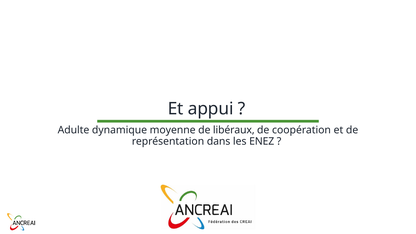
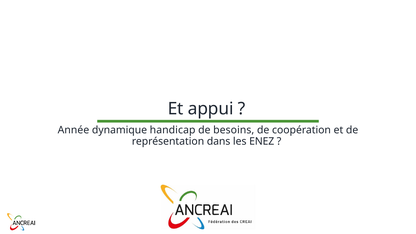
Adulte: Adulte -> Année
moyenne: moyenne -> handicap
libéraux: libéraux -> besoins
